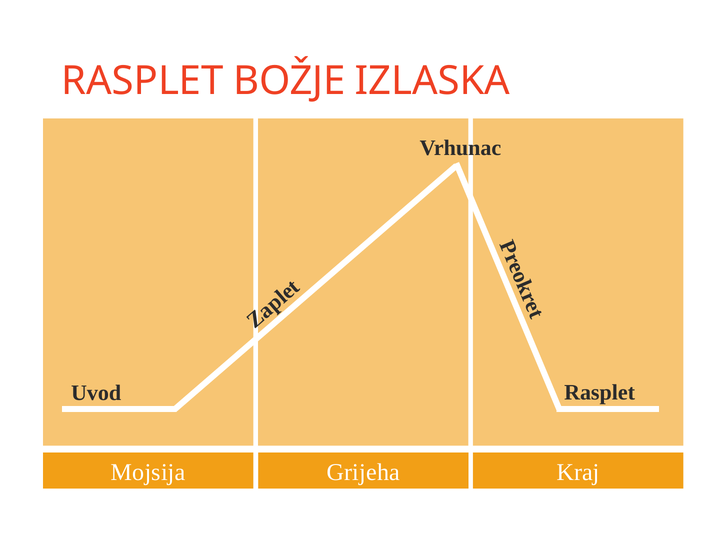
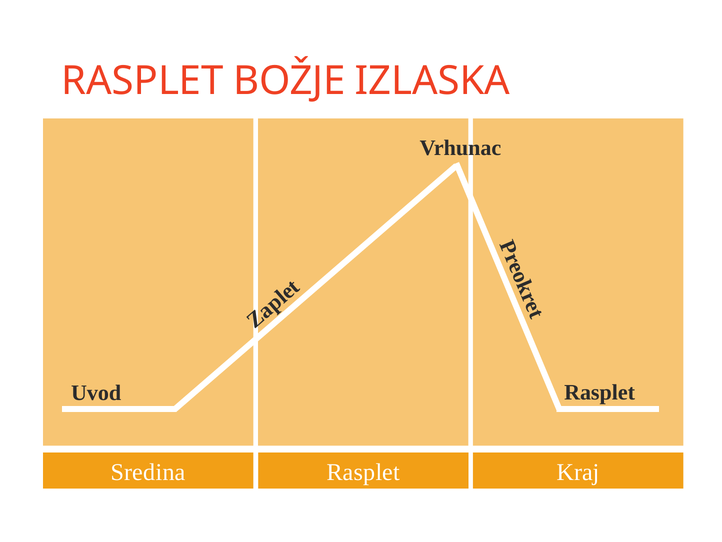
Mojsija: Mojsija -> Sredina
Grijeha at (363, 472): Grijeha -> Rasplet
